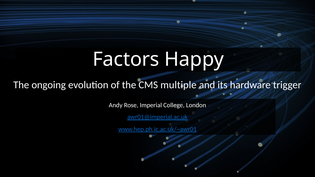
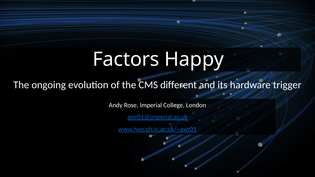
multiple: multiple -> different
